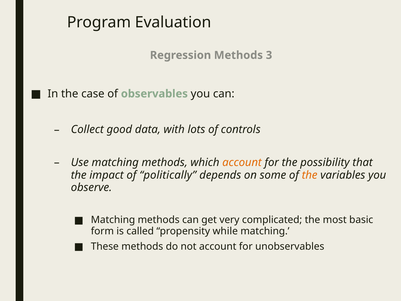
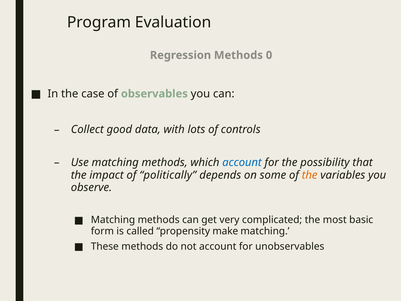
3: 3 -> 0
account at (242, 162) colour: orange -> blue
while: while -> make
